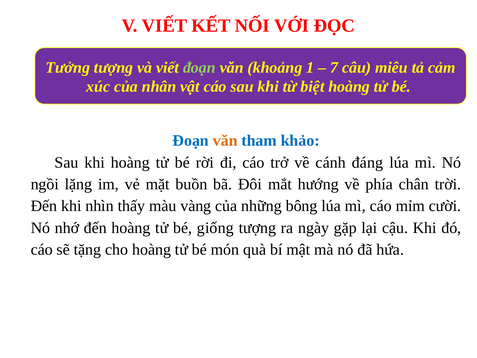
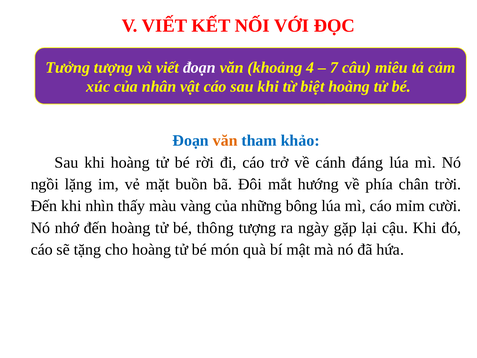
đoạn at (199, 67) colour: light green -> white
1: 1 -> 4
giống: giống -> thông
